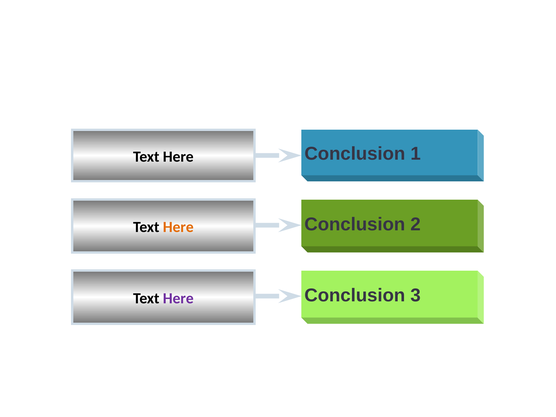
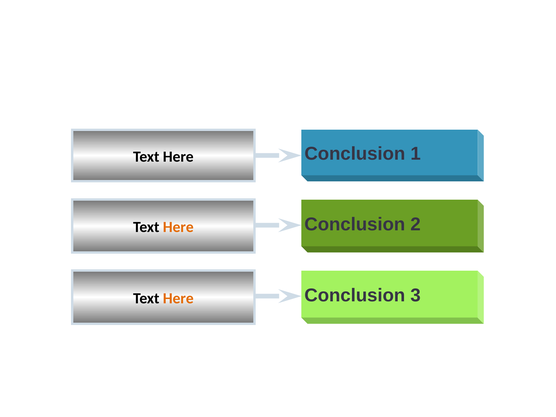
Here at (178, 298) colour: purple -> orange
